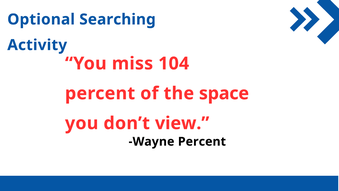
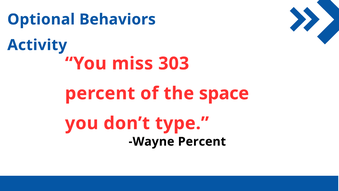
Searching: Searching -> Behaviors
104: 104 -> 303
view: view -> type
